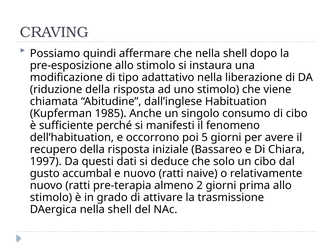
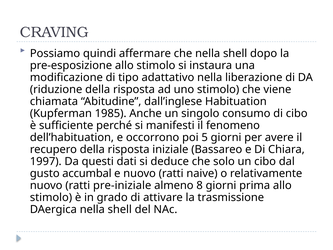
pre-terapia: pre-terapia -> pre-iniziale
2: 2 -> 8
